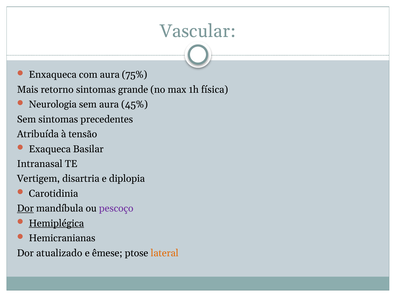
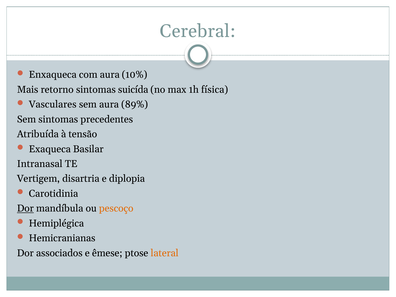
Vascular: Vascular -> Cerebral
75%: 75% -> 10%
grande: grande -> suicída
Neurologia: Neurologia -> Vasculares
45%: 45% -> 89%
pescoço colour: purple -> orange
Hemiplégica underline: present -> none
atualizado: atualizado -> associados
